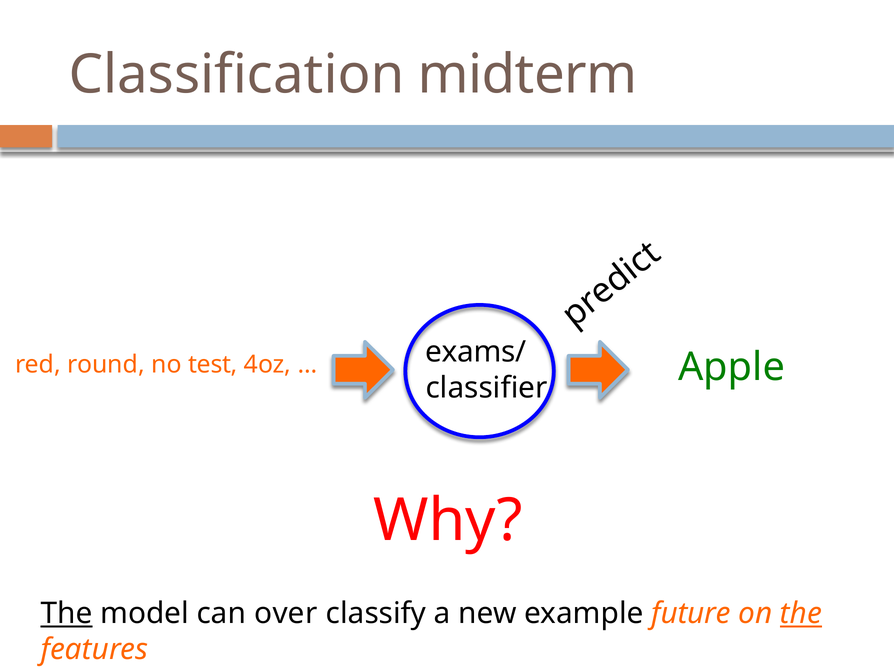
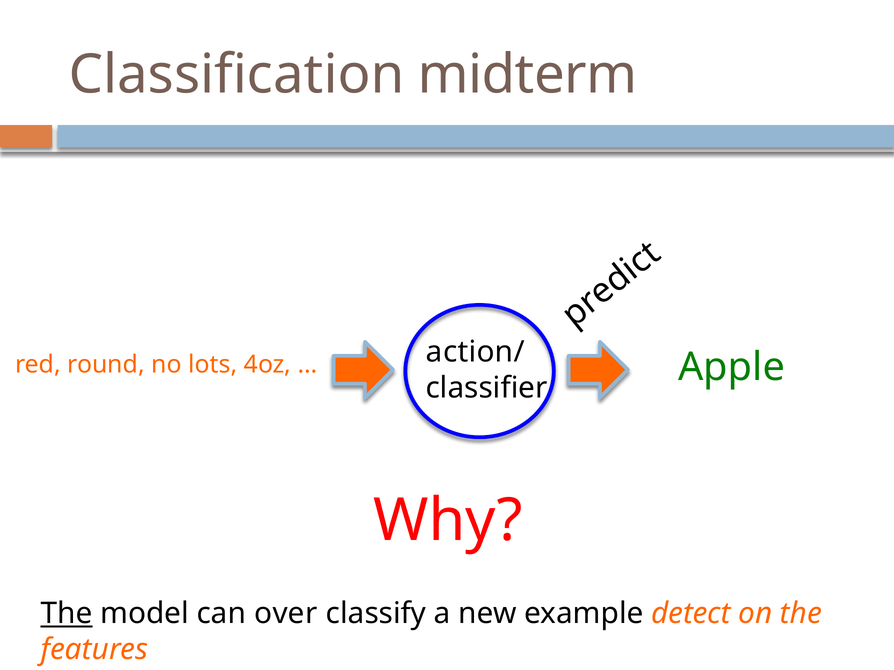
test: test -> lots
exams/: exams/ -> action/
future: future -> detect
the at (801, 614) underline: present -> none
